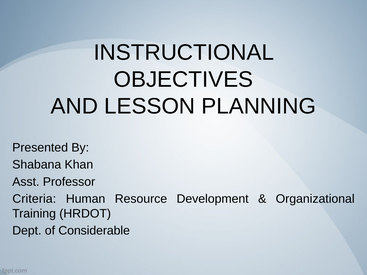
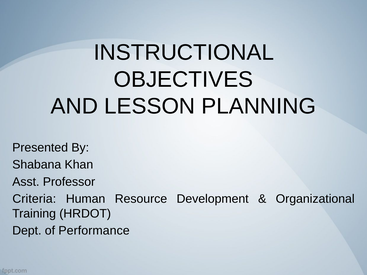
Considerable: Considerable -> Performance
